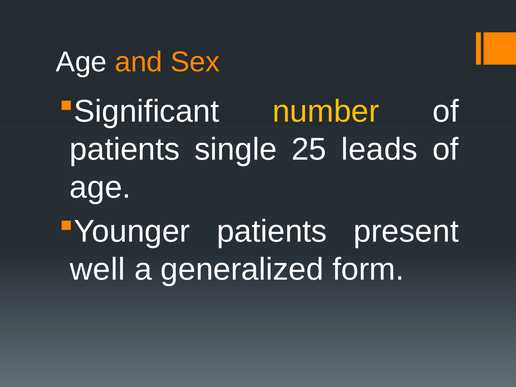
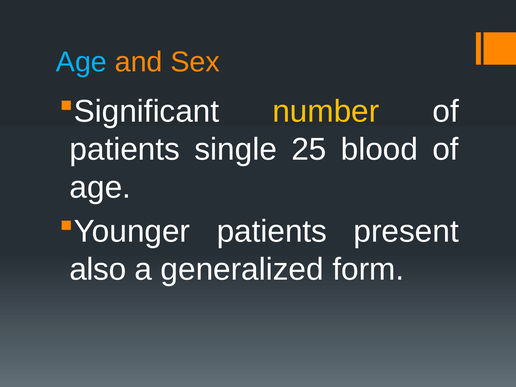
Age at (81, 62) colour: white -> light blue
leads: leads -> blood
well: well -> also
